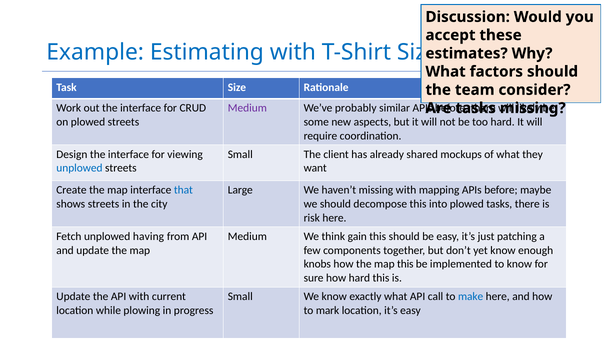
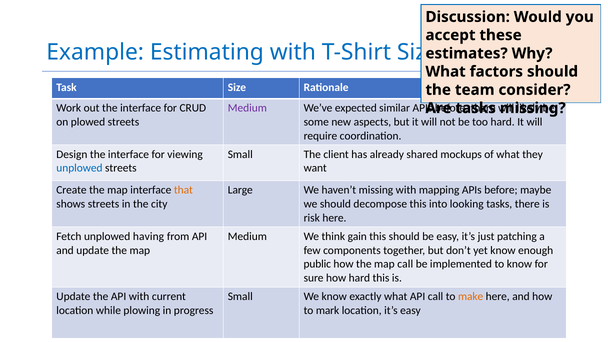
probably: probably -> expected
that colour: blue -> orange
into plowed: plowed -> looking
knobs: knobs -> public
map this: this -> call
make colour: blue -> orange
